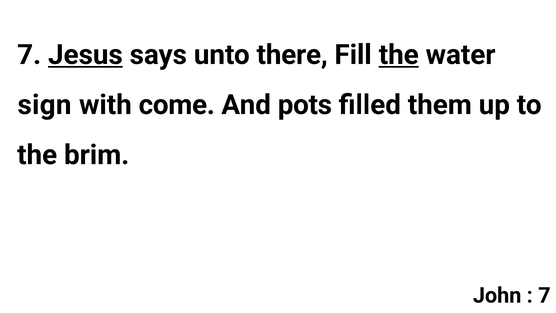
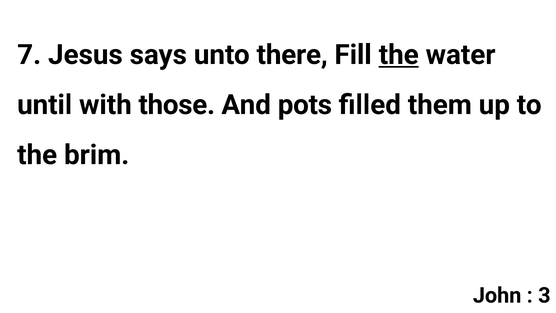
Jesus underline: present -> none
sign: sign -> until
come: come -> those
7 at (544, 295): 7 -> 3
